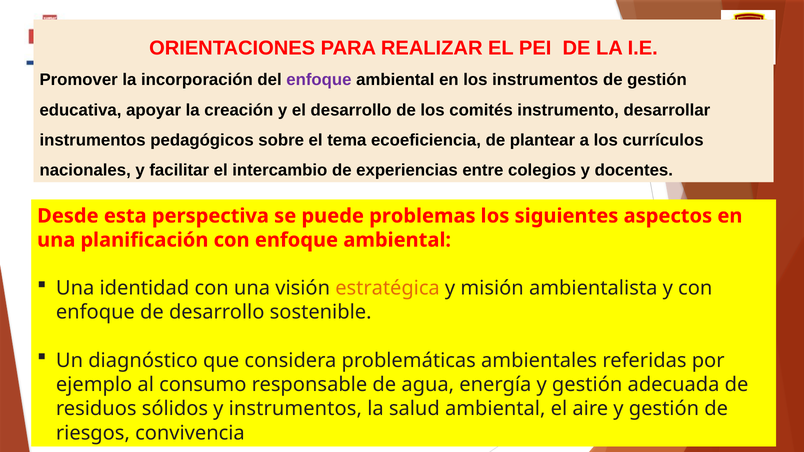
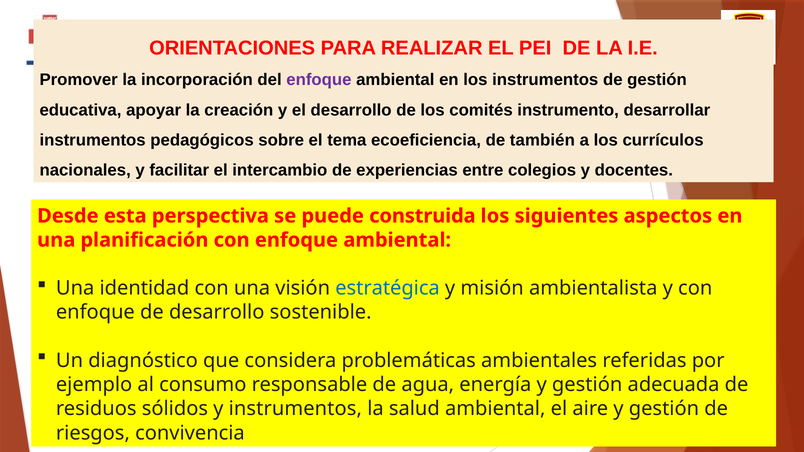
plantear: plantear -> también
problemas: problemas -> construida
estratégica colour: orange -> blue
